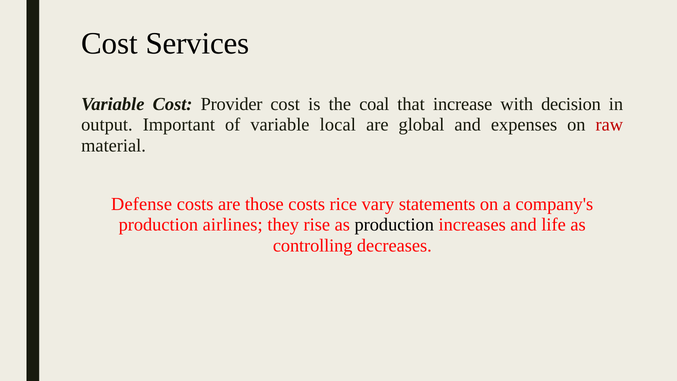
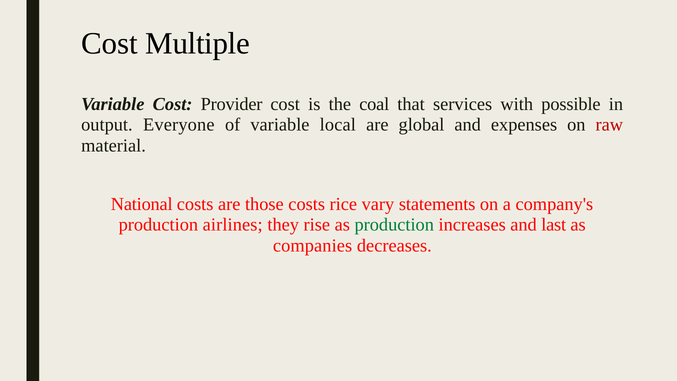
Services: Services -> Multiple
increase: increase -> services
decision: decision -> possible
Important: Important -> Everyone
Defense: Defense -> National
production at (394, 225) colour: black -> green
life: life -> last
controlling: controlling -> companies
